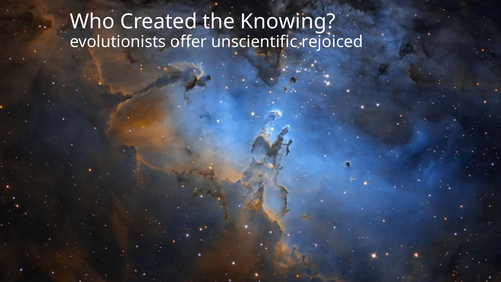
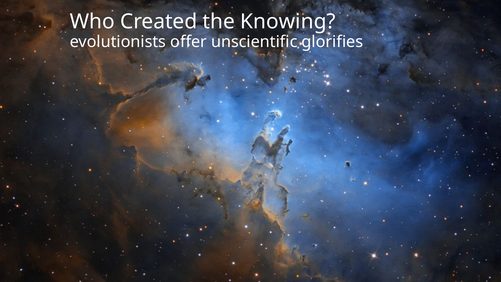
rejoiced: rejoiced -> glorifies
